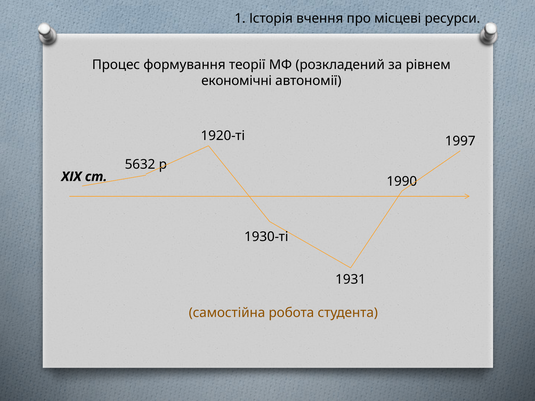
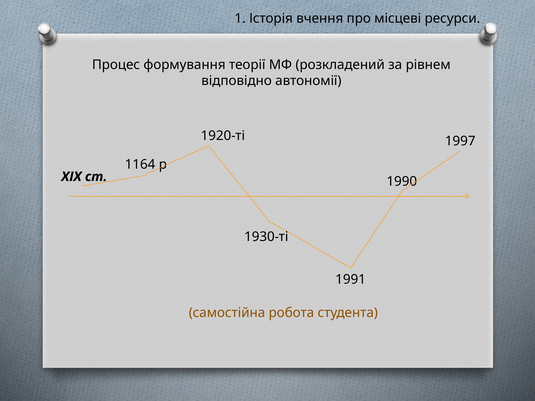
економічні: економічні -> відповідно
5632: 5632 -> 1164
1931: 1931 -> 1991
